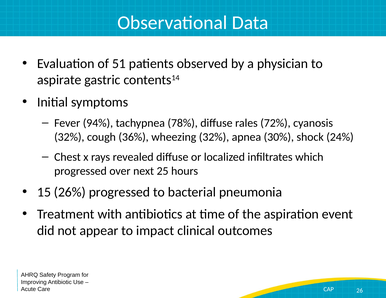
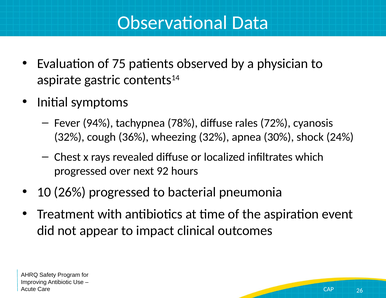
51: 51 -> 75
25: 25 -> 92
15: 15 -> 10
